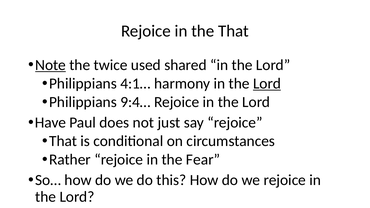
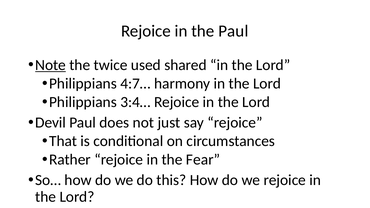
the That: That -> Paul
4:1…: 4:1… -> 4:7…
Lord at (267, 84) underline: present -> none
9:4…: 9:4… -> 3:4…
Have: Have -> Devil
